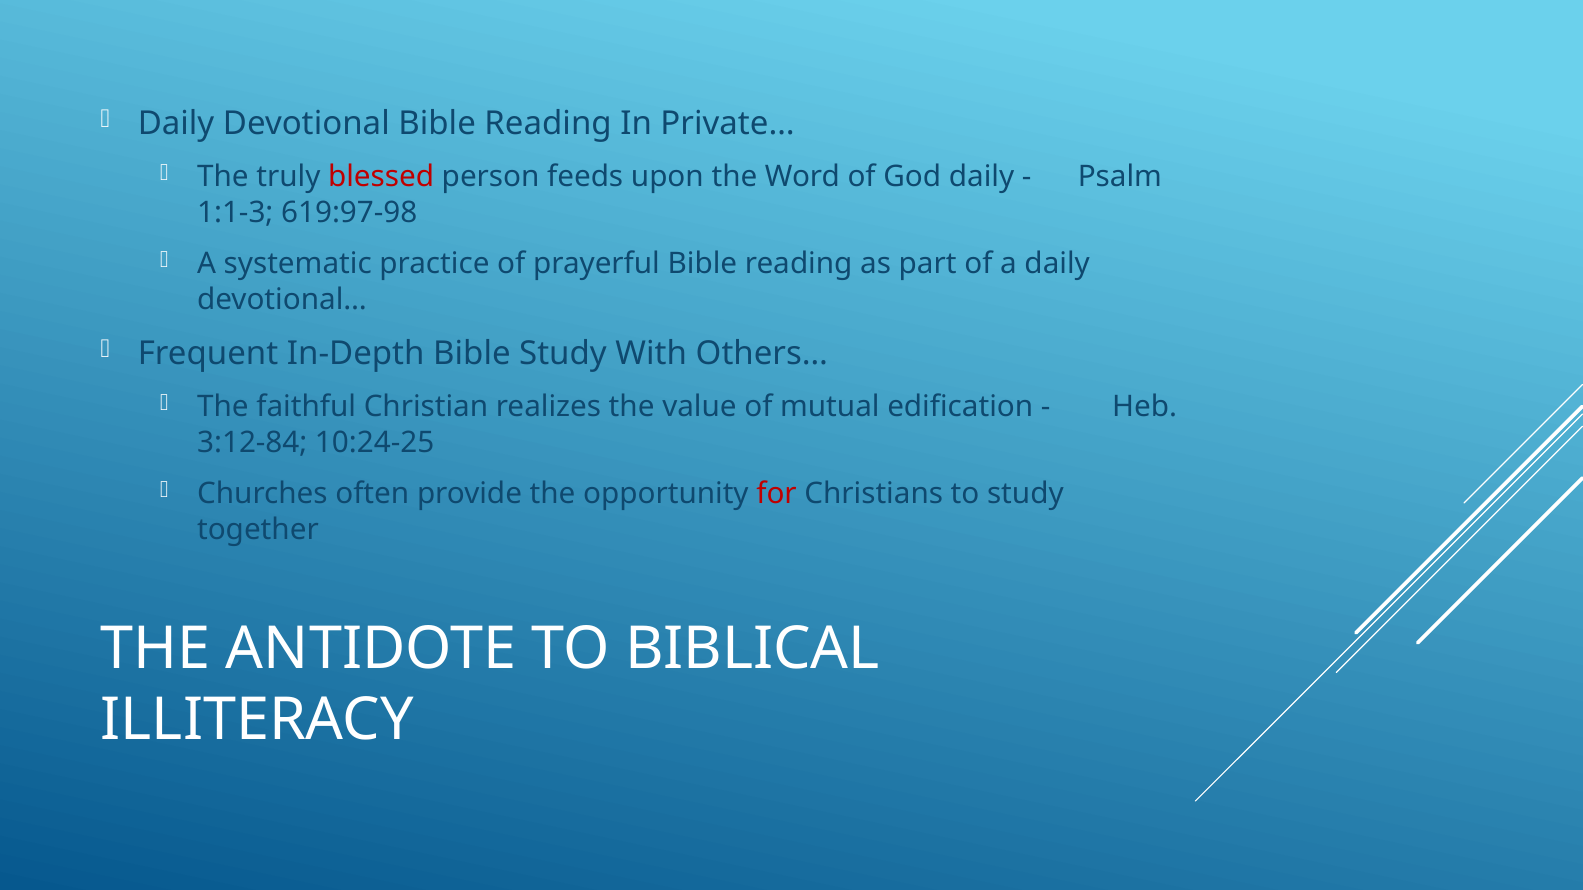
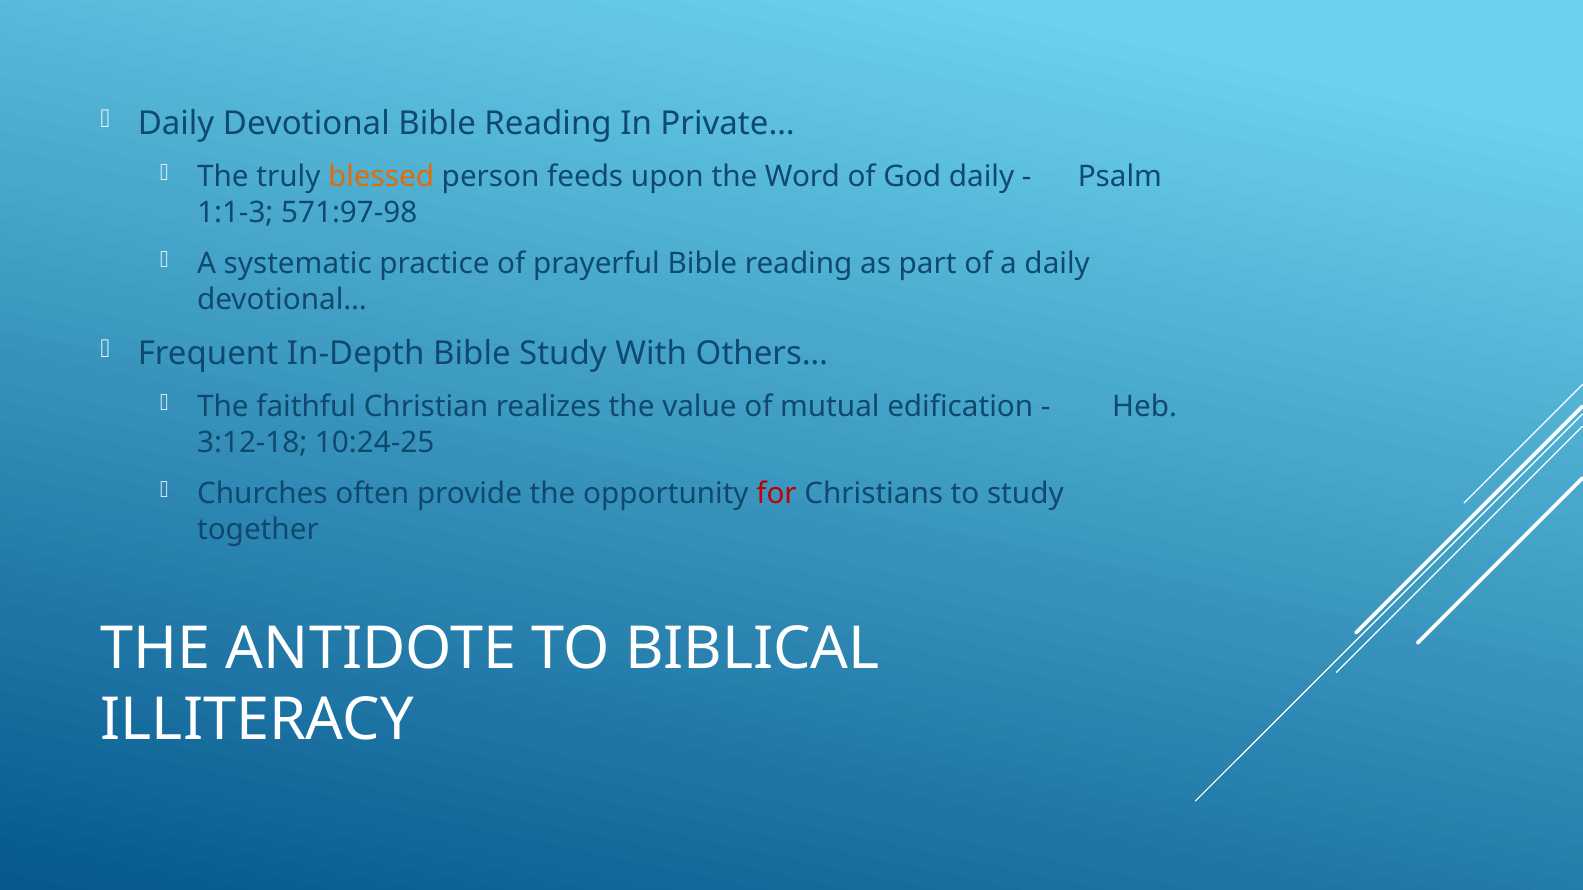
blessed colour: red -> orange
619:97-98: 619:97-98 -> 571:97-98
3:12-84: 3:12-84 -> 3:12-18
